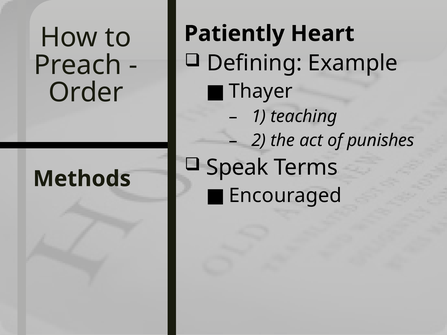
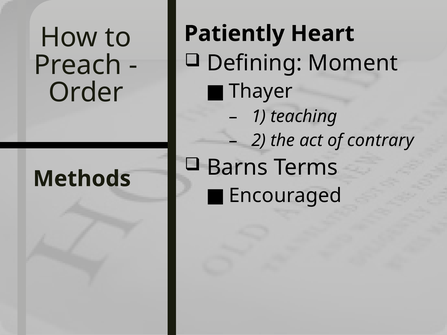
Example: Example -> Moment
punishes: punishes -> contrary
Speak: Speak -> Barns
